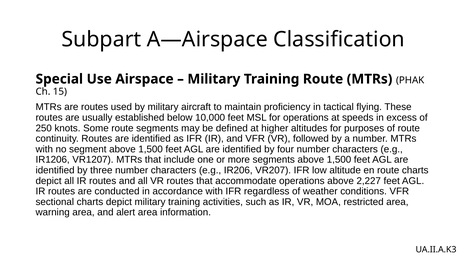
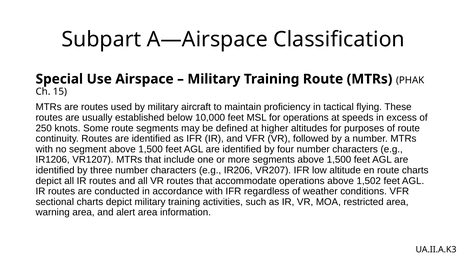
2,227: 2,227 -> 1,502
